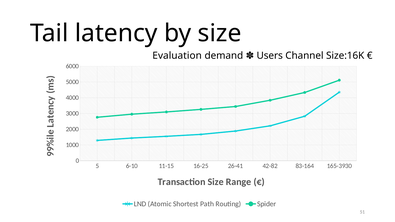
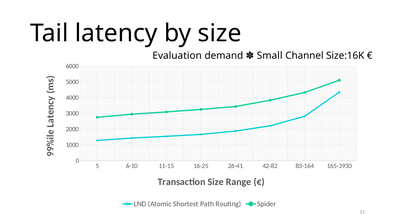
Users: Users -> Small
